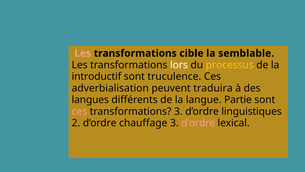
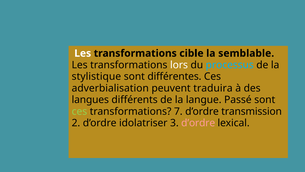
Les at (83, 53) colour: pink -> white
processus colour: yellow -> light blue
introductif: introductif -> stylistique
truculence: truculence -> différentes
Partie: Partie -> Passé
ces at (79, 111) colour: pink -> light green
transformations 3: 3 -> 7
linguistiques: linguistiques -> transmission
chauffage: chauffage -> idolatriser
